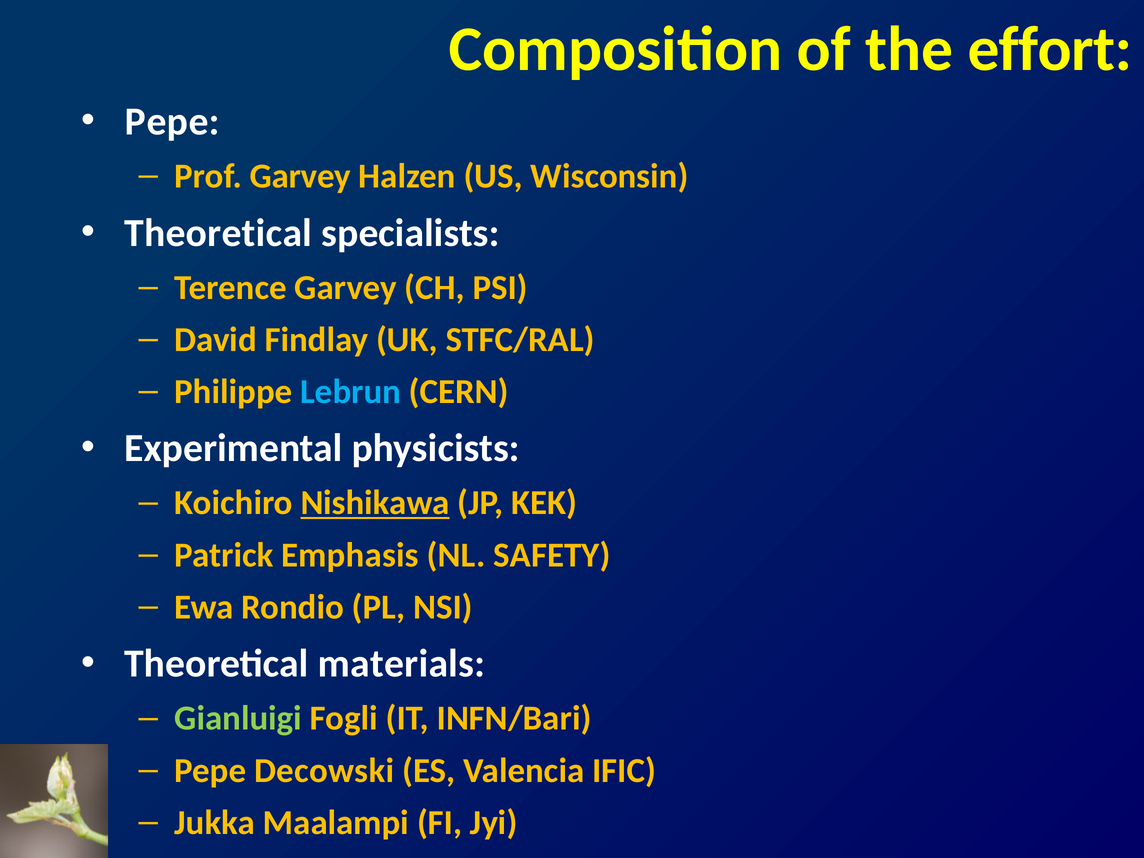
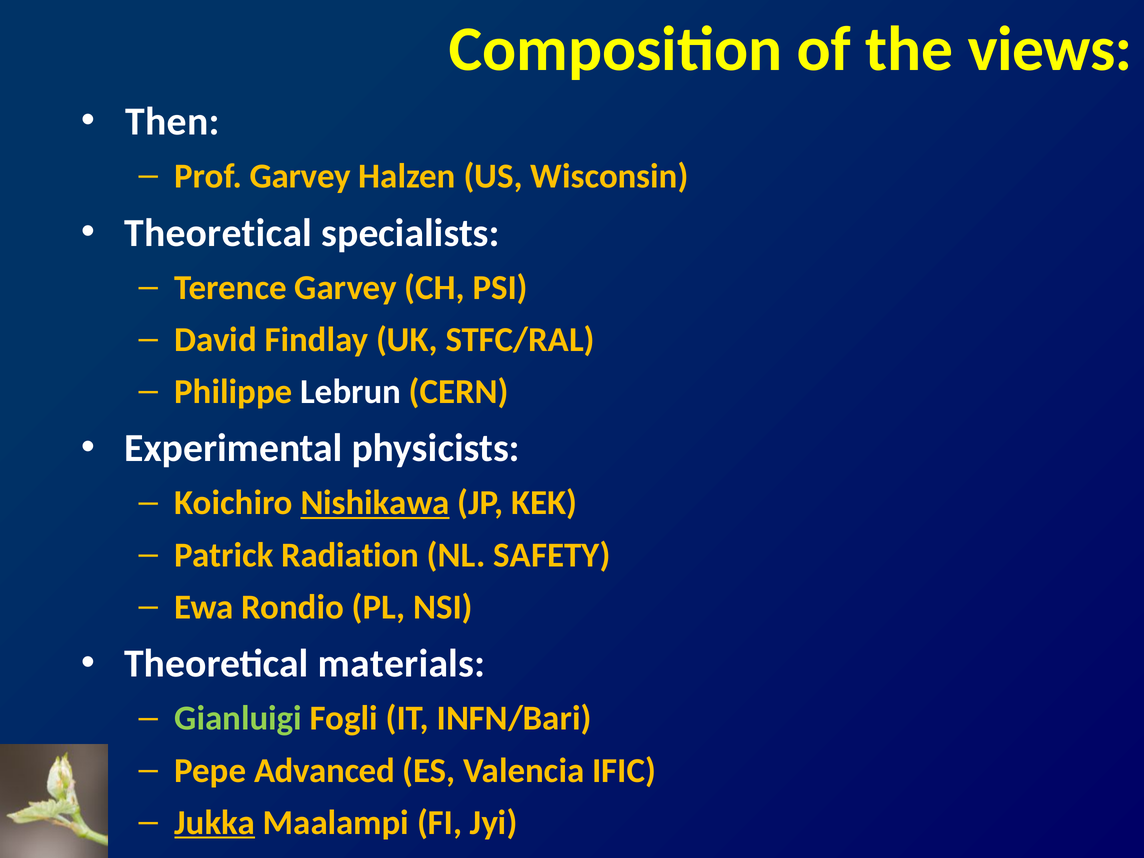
effort: effort -> views
Pepe at (172, 122): Pepe -> Then
Lebrun colour: light blue -> white
Emphasis: Emphasis -> Radiation
Decowski: Decowski -> Advanced
Jukka underline: none -> present
